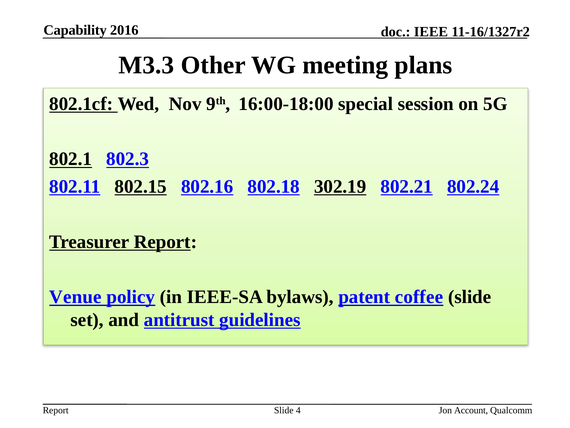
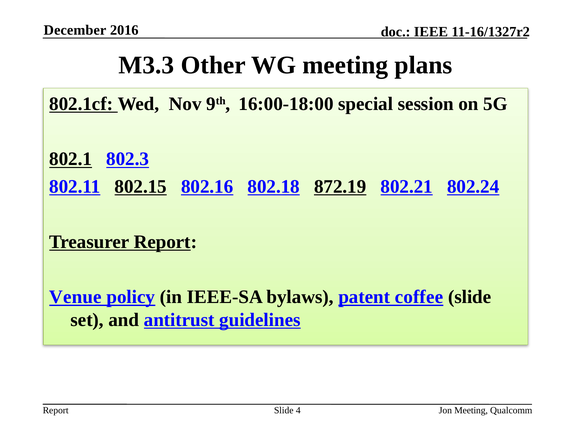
Capability: Capability -> December
302.19: 302.19 -> 872.19
Jon Account: Account -> Meeting
